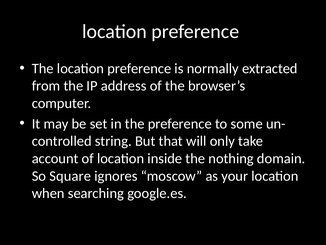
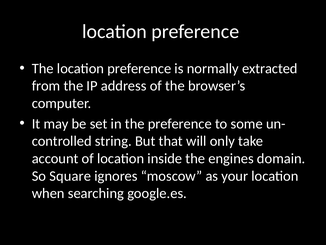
nothing: nothing -> engines
